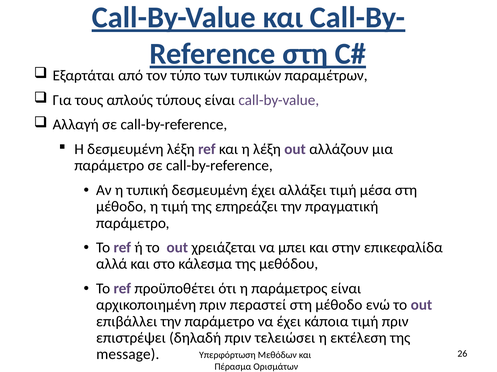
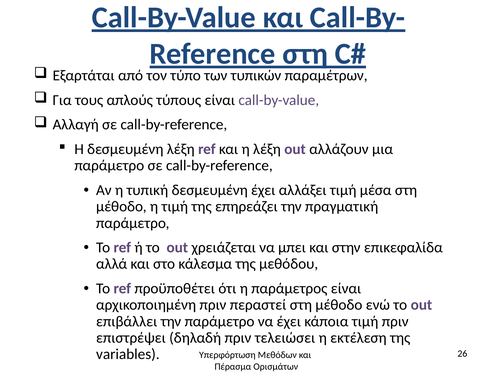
message: message -> variables
